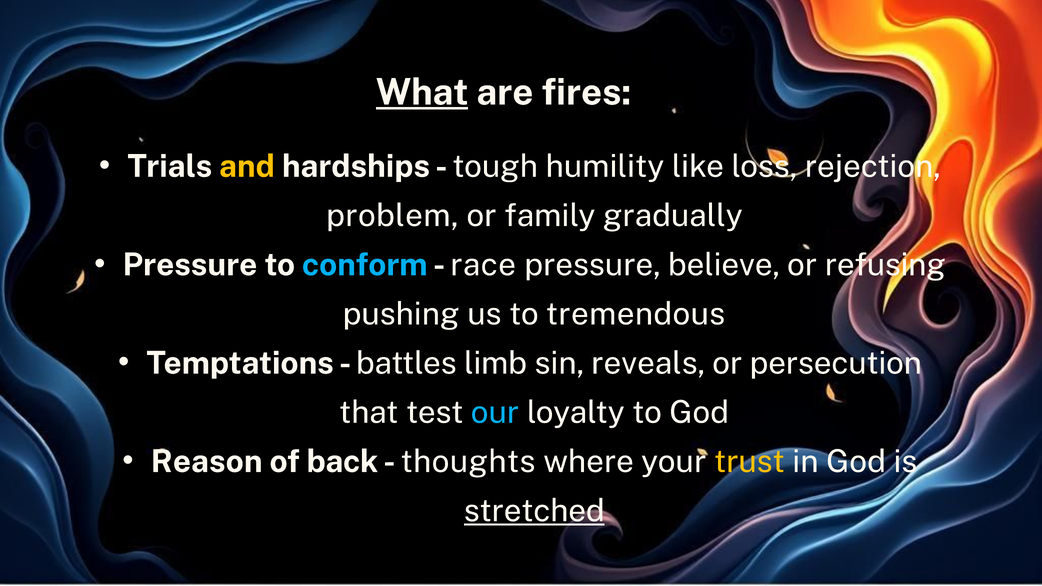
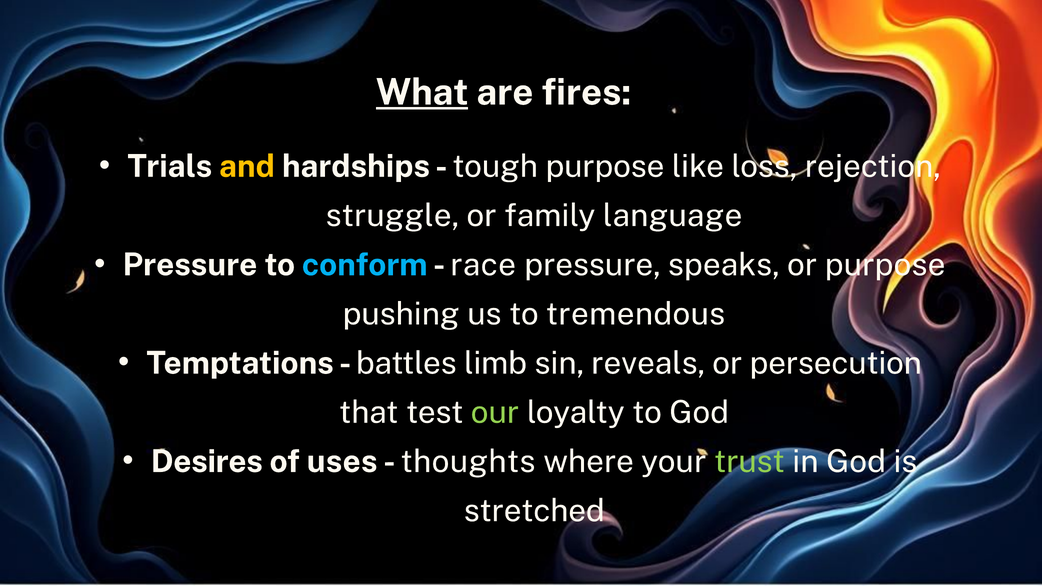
tough humility: humility -> purpose
problem: problem -> struggle
gradually: gradually -> language
believe: believe -> speaks
or refusing: refusing -> purpose
our colour: light blue -> light green
Reason: Reason -> Desires
back: back -> uses
trust colour: yellow -> light green
stretched underline: present -> none
